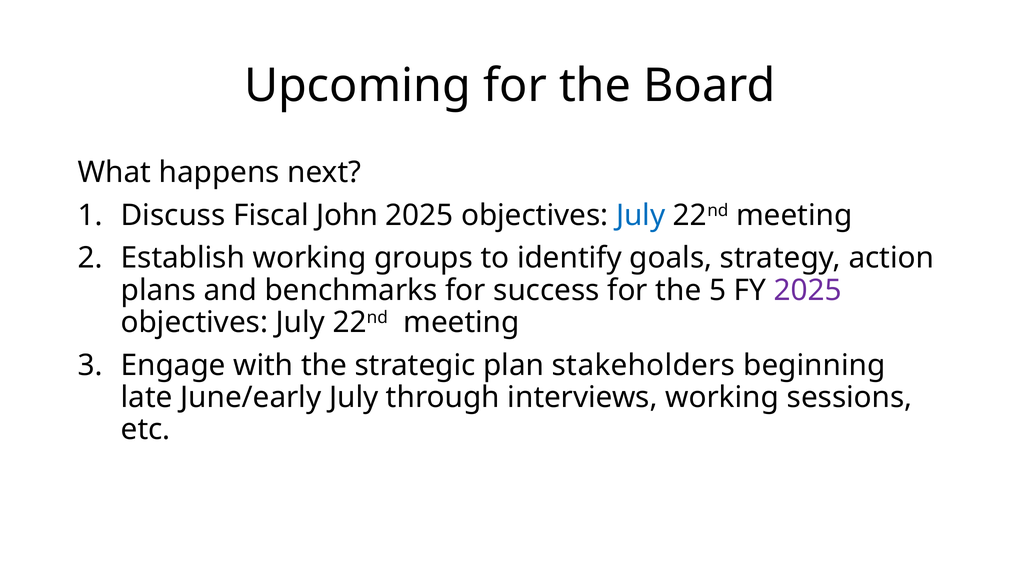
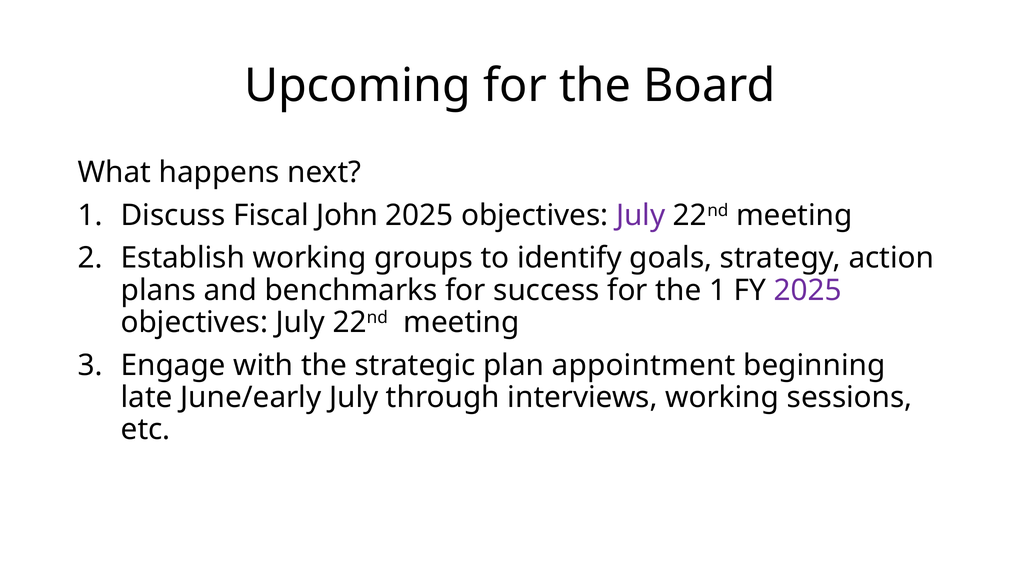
July at (641, 215) colour: blue -> purple
the 5: 5 -> 1
stakeholders: stakeholders -> appointment
